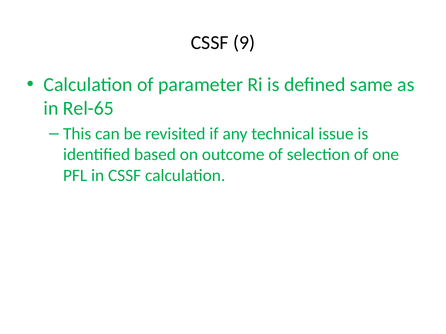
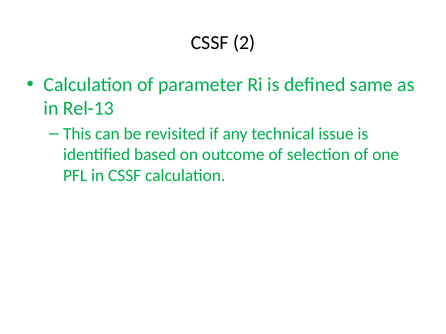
9: 9 -> 2
Rel-65: Rel-65 -> Rel-13
